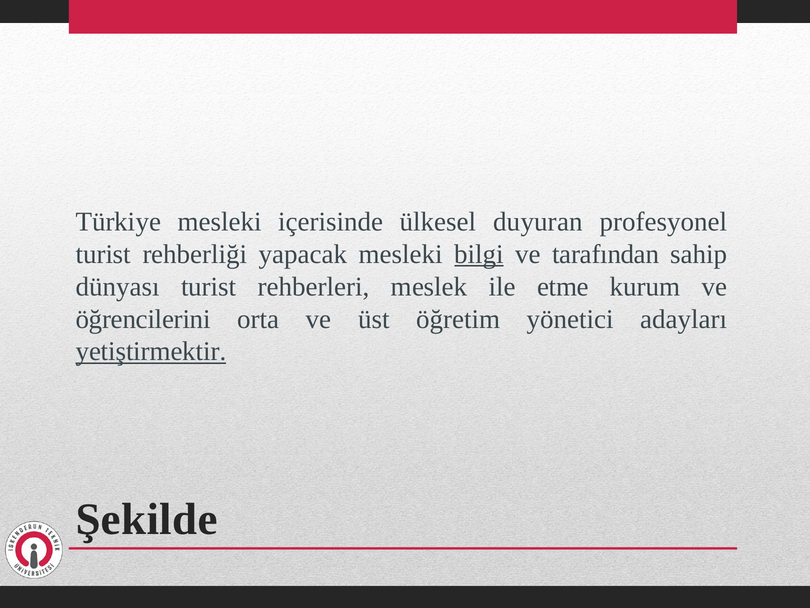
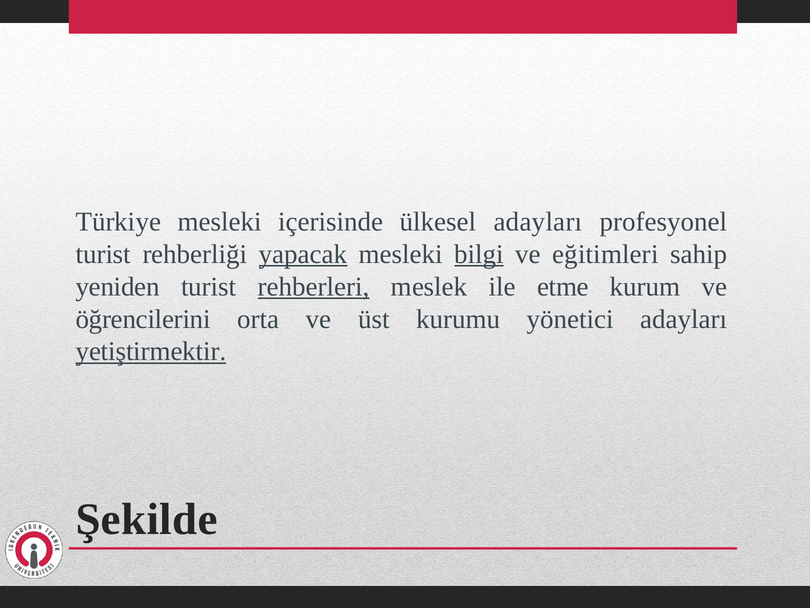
ülkesel duyuran: duyuran -> adayları
yapacak underline: none -> present
tarafından: tarafından -> eğitimleri
dünyası: dünyası -> yeniden
rehberleri underline: none -> present
öğretim: öğretim -> kurumu
